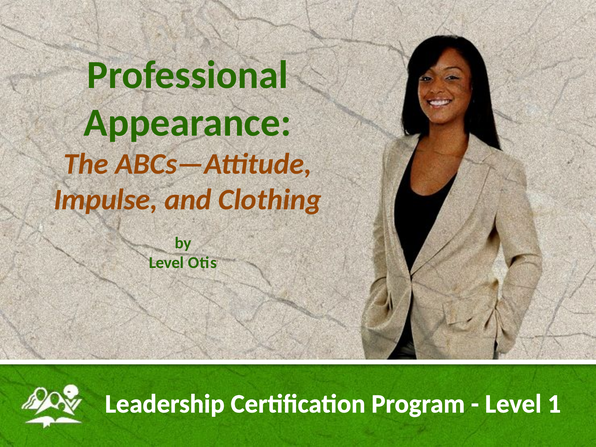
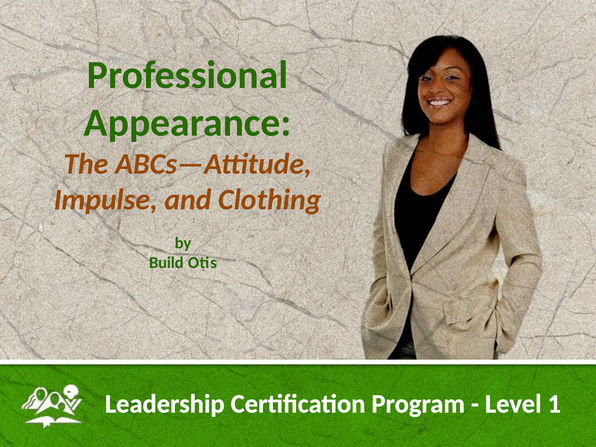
Level at (166, 263): Level -> Build
